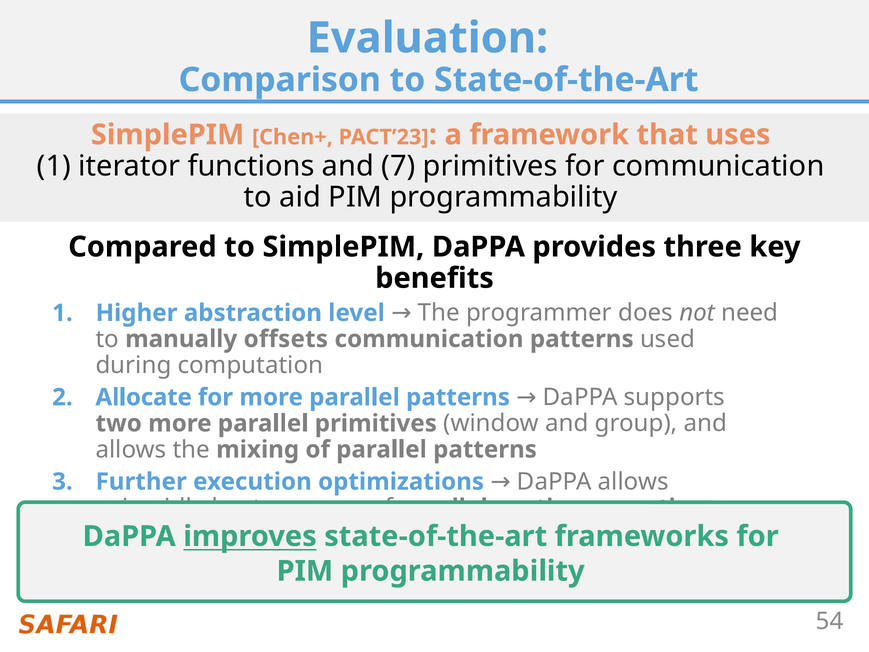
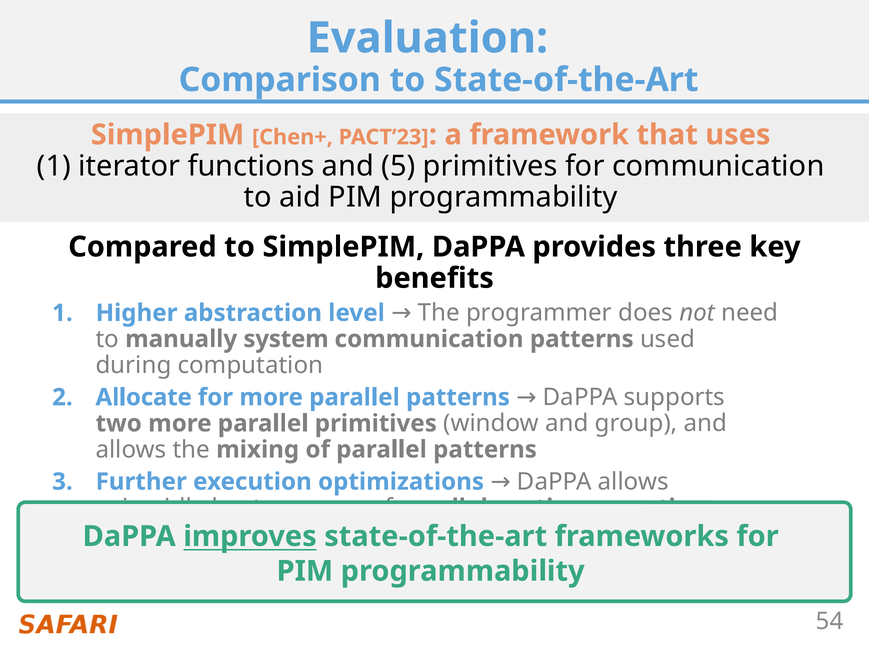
7: 7 -> 5
offsets: offsets -> system
